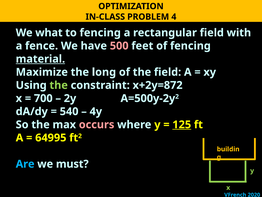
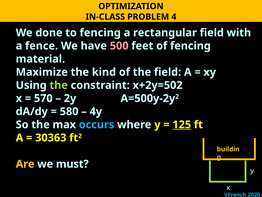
what: what -> done
material underline: present -> none
long: long -> kind
x+2y=872: x+2y=872 -> x+2y=502
700: 700 -> 570
540: 540 -> 580
occurs colour: pink -> light blue
64995: 64995 -> 30363
Are colour: light blue -> yellow
